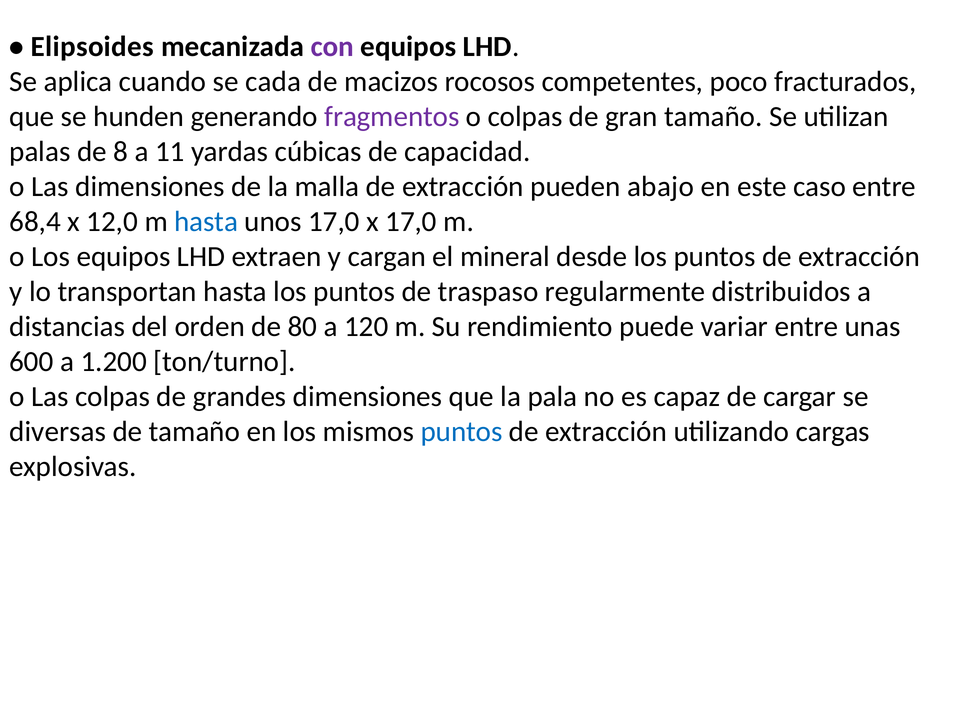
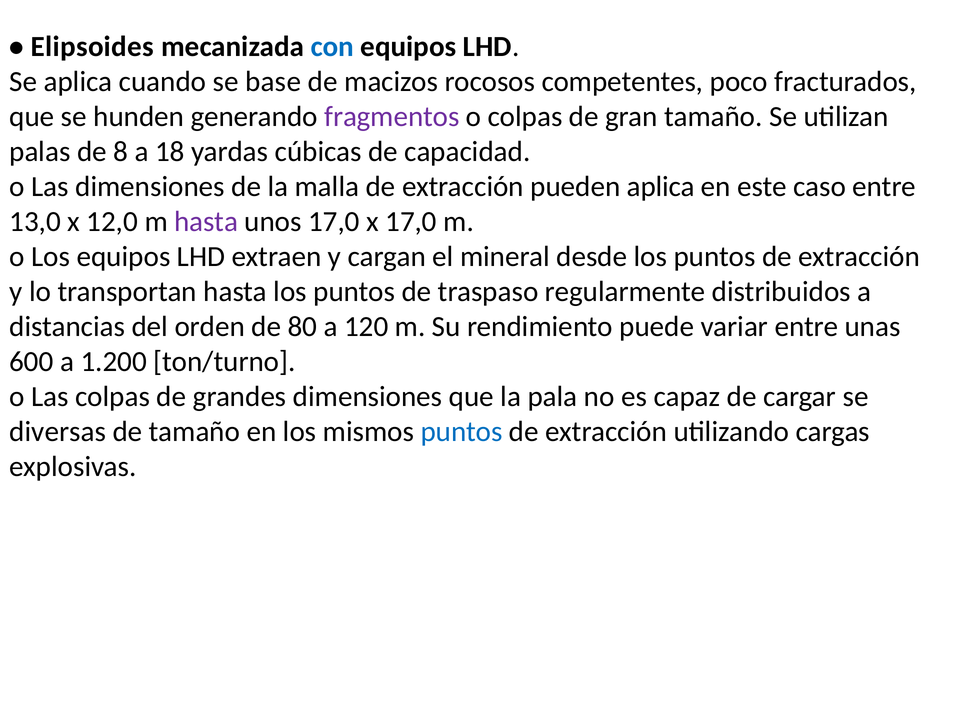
con colour: purple -> blue
cada: cada -> base
11: 11 -> 18
pueden abajo: abajo -> aplica
68,4: 68,4 -> 13,0
hasta at (206, 221) colour: blue -> purple
